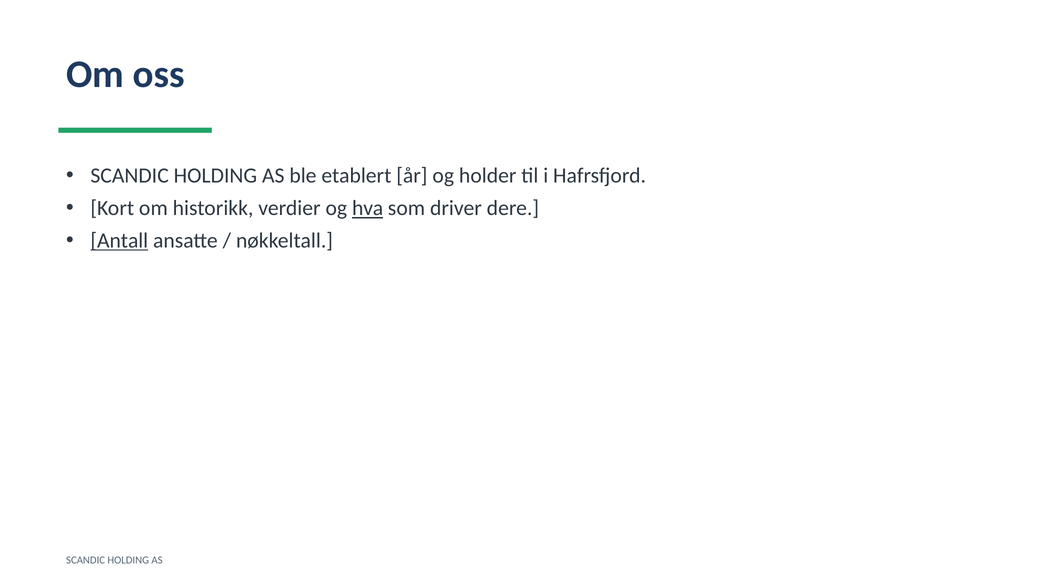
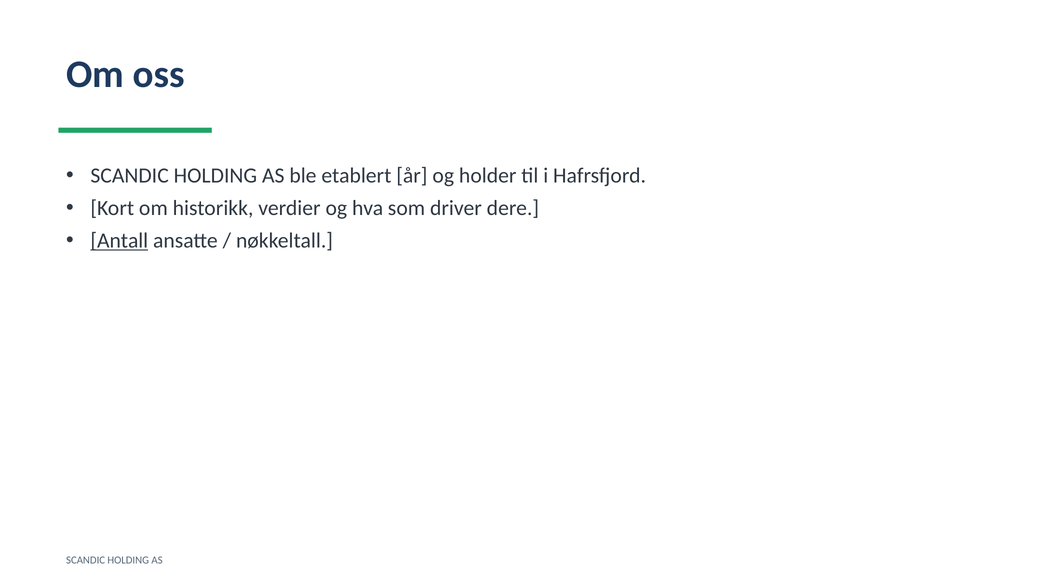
hva underline: present -> none
